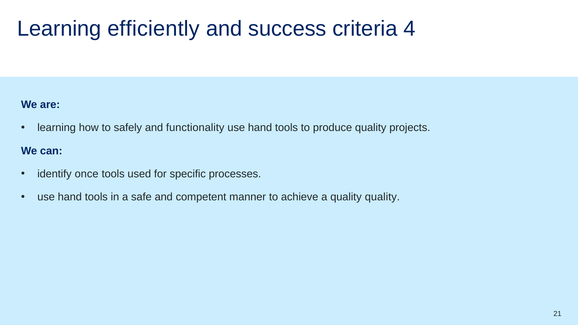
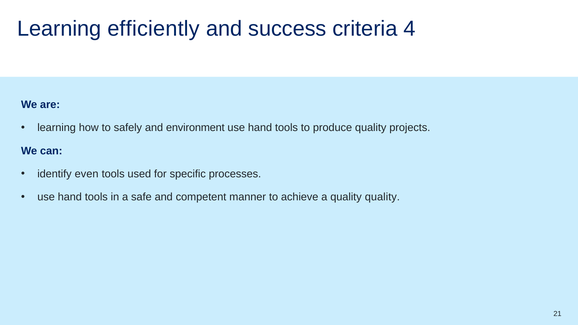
functionality: functionality -> environment
once: once -> even
